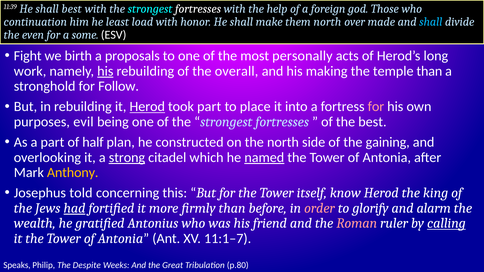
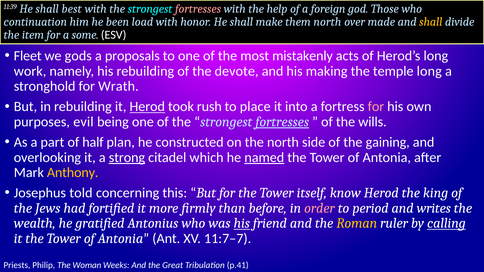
fortresses at (198, 9) colour: white -> pink
least: least -> been
shall at (431, 22) colour: light blue -> yellow
even: even -> item
Fight: Fight -> Fleet
birth: birth -> gods
personally: personally -> mistakenly
his at (105, 71) underline: present -> none
overall: overall -> devote
temple than: than -> long
Follow: Follow -> Wrath
took part: part -> rush
fortresses at (282, 122) underline: none -> present
the best: best -> wills
had underline: present -> none
glorify: glorify -> period
alarm: alarm -> writes
his at (242, 224) underline: none -> present
Roman colour: pink -> yellow
11:1–7: 11:1–7 -> 11:7–7
Speaks: Speaks -> Priests
Despite: Despite -> Woman
p.80: p.80 -> p.41
